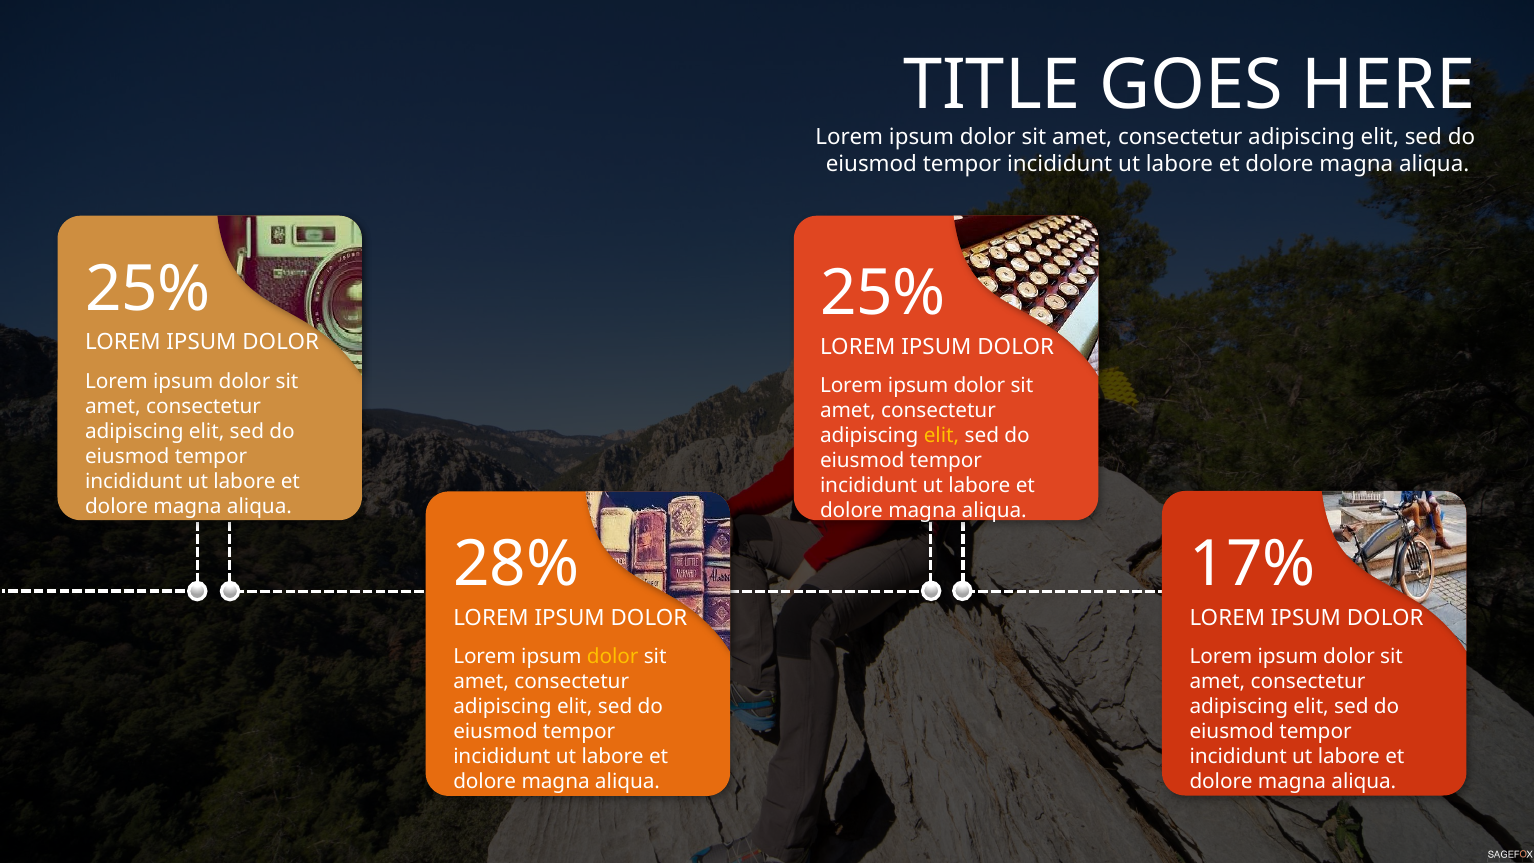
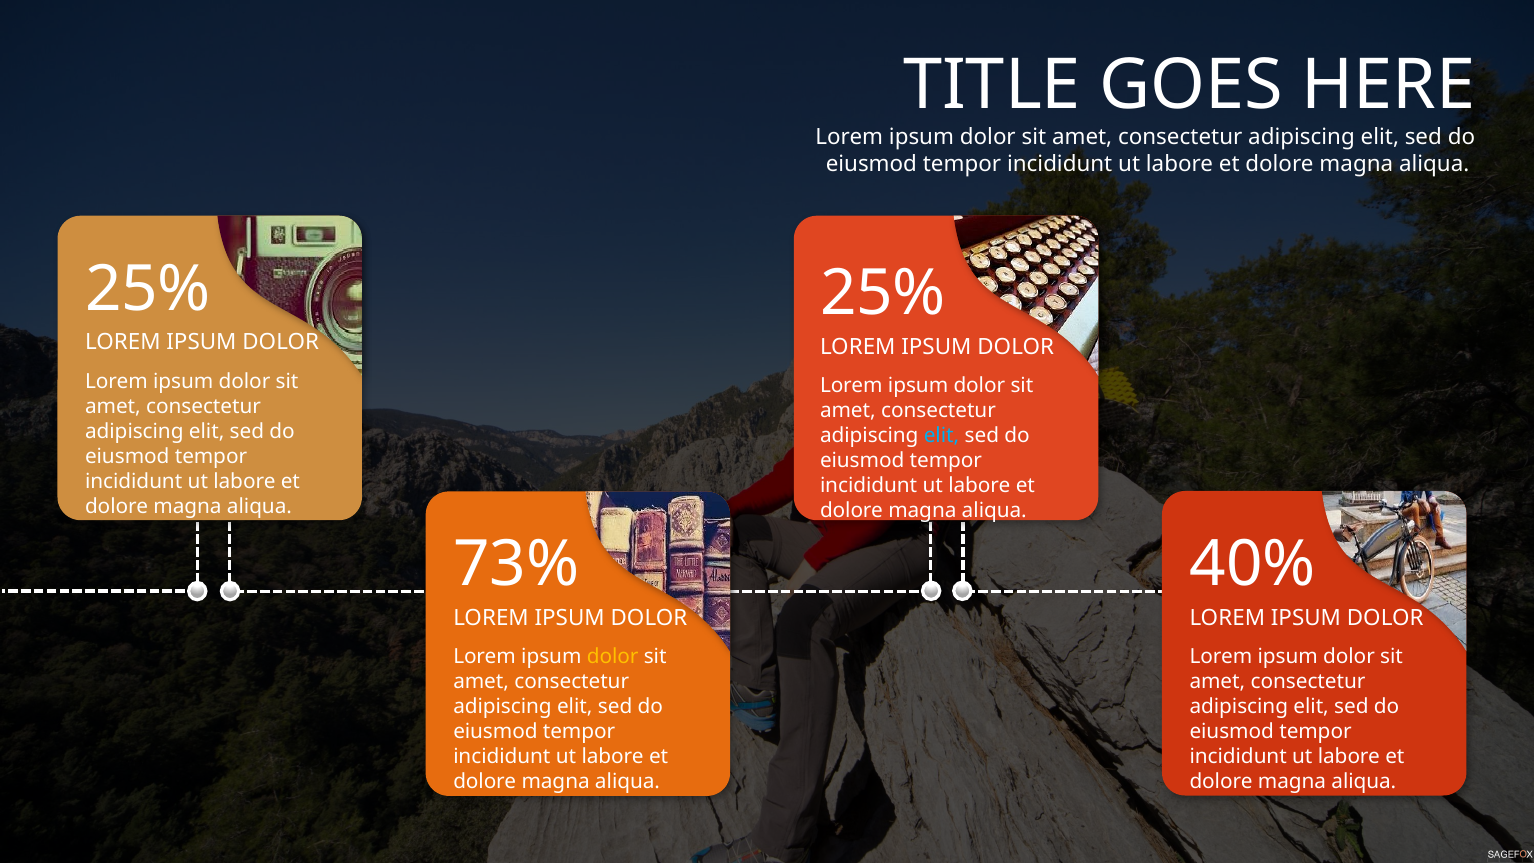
elit at (942, 436) colour: yellow -> light blue
17%: 17% -> 40%
28%: 28% -> 73%
